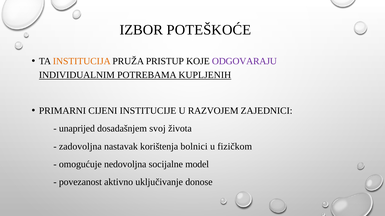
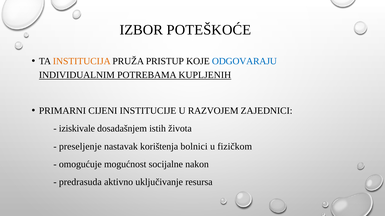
ODGOVARAJU colour: purple -> blue
unaprijed: unaprijed -> iziskivale
svoj: svoj -> istih
zadovoljna: zadovoljna -> preseljenje
nedovoljna: nedovoljna -> mogućnost
model: model -> nakon
povezanost: povezanost -> predrasuda
donose: donose -> resursa
